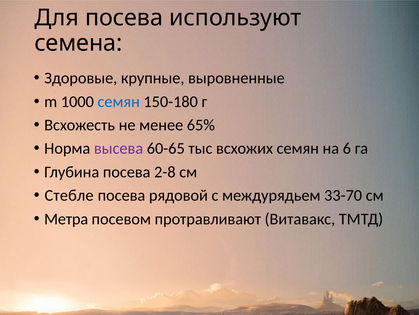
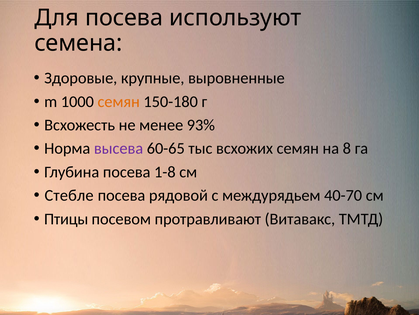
семян at (119, 101) colour: blue -> orange
65%: 65% -> 93%
6: 6 -> 8
2-8: 2-8 -> 1-8
33-70: 33-70 -> 40-70
Метра: Метра -> Птицы
